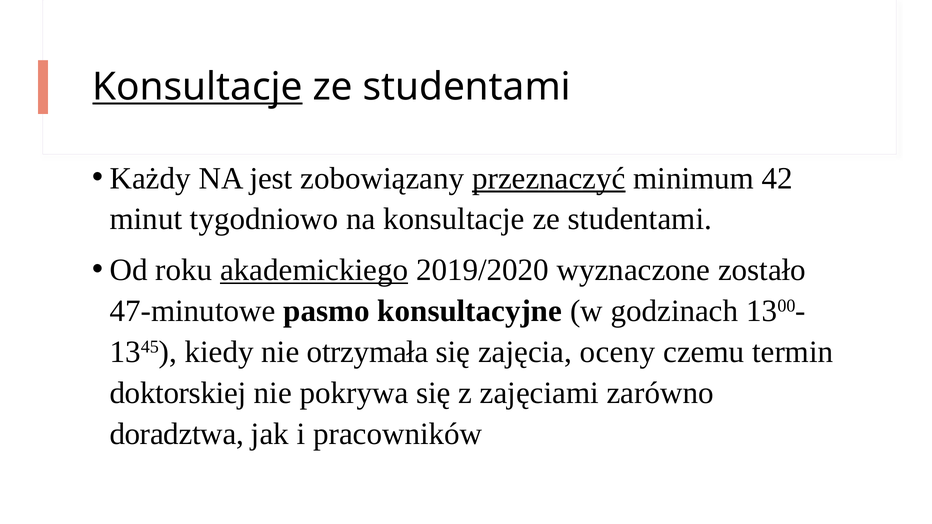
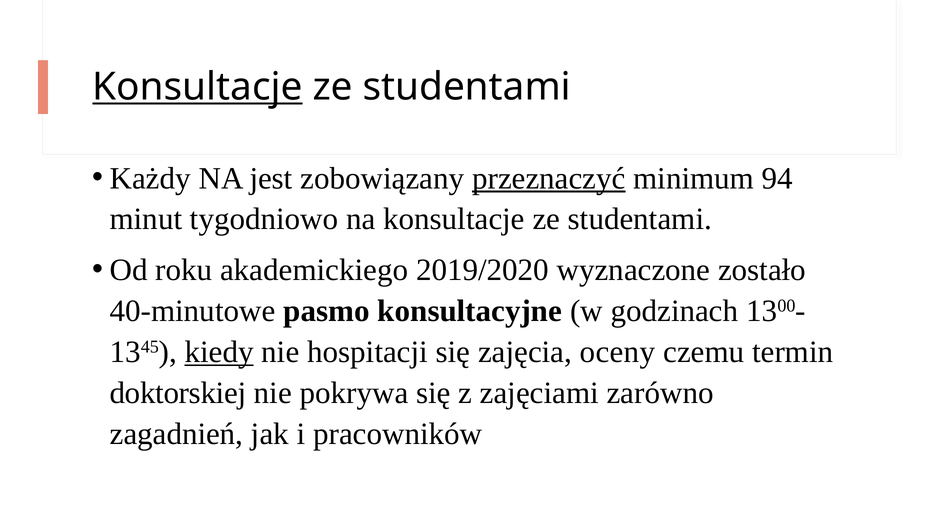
42: 42 -> 94
akademickiego underline: present -> none
47-minutowe: 47-minutowe -> 40-minutowe
kiedy underline: none -> present
otrzymała: otrzymała -> hospitacji
doradztwa: doradztwa -> zagadnień
